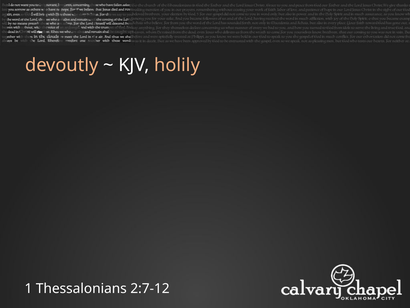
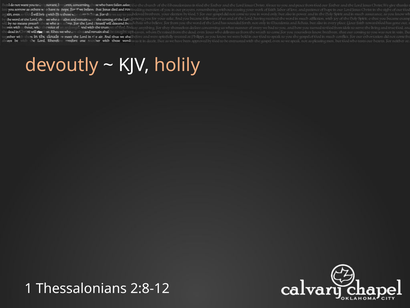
2:7-12: 2:7-12 -> 2:8-12
